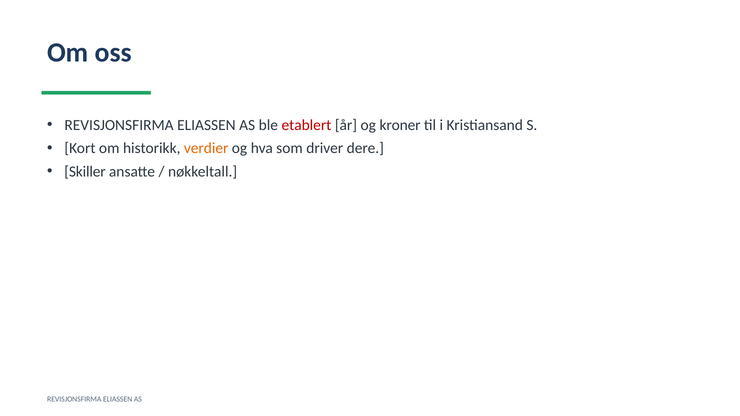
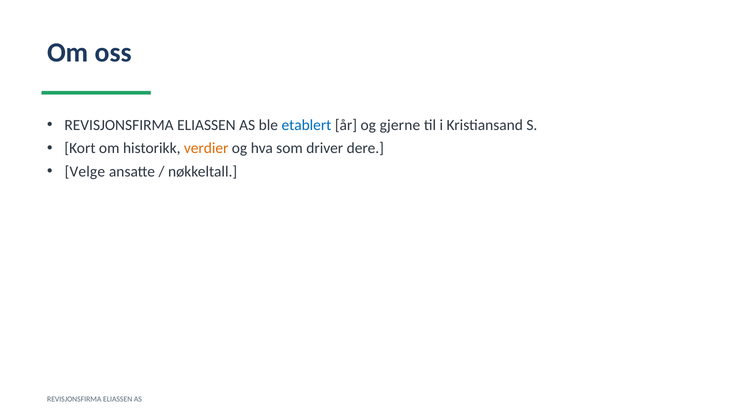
etablert colour: red -> blue
kroner: kroner -> gjerne
Skiller: Skiller -> Velge
